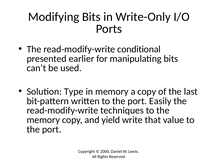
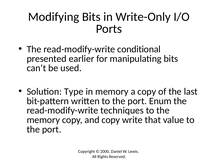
Easily: Easily -> Enum
and yield: yield -> copy
